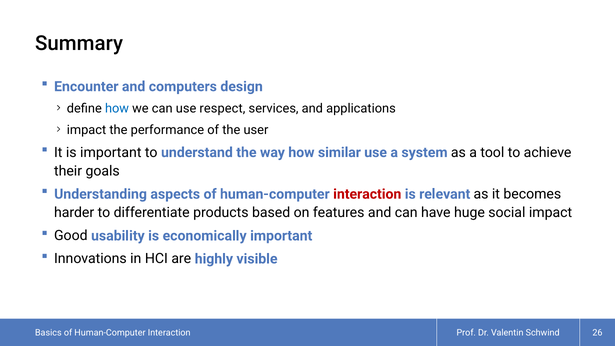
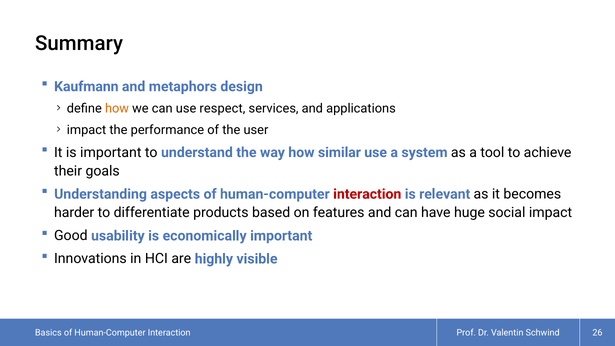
Encounter: Encounter -> Kaufmann
computers: computers -> metaphors
how at (117, 109) colour: blue -> orange
